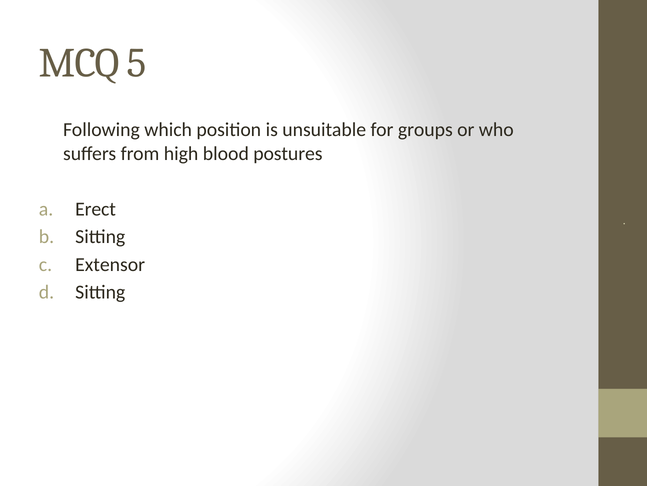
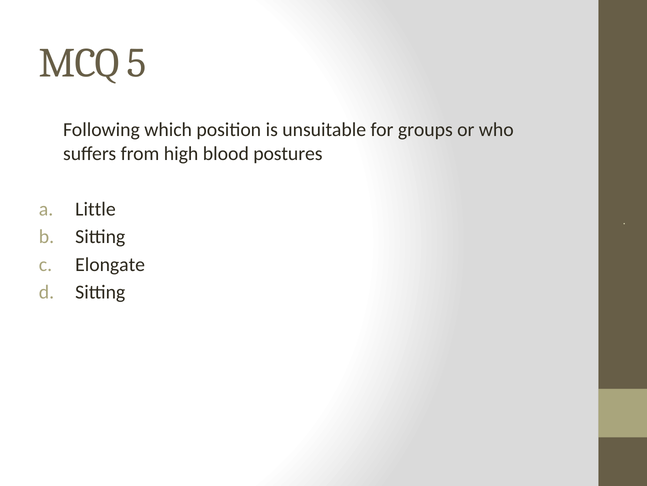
Erect: Erect -> Little
Extensor: Extensor -> Elongate
